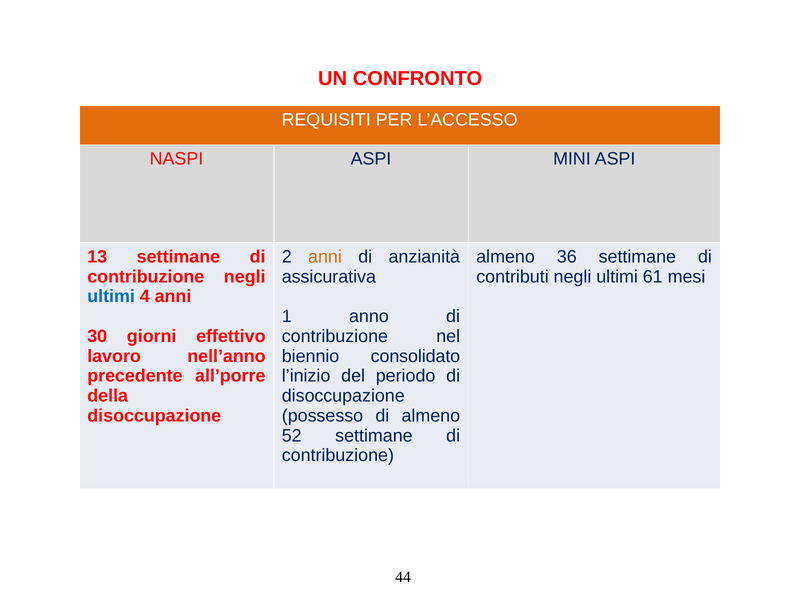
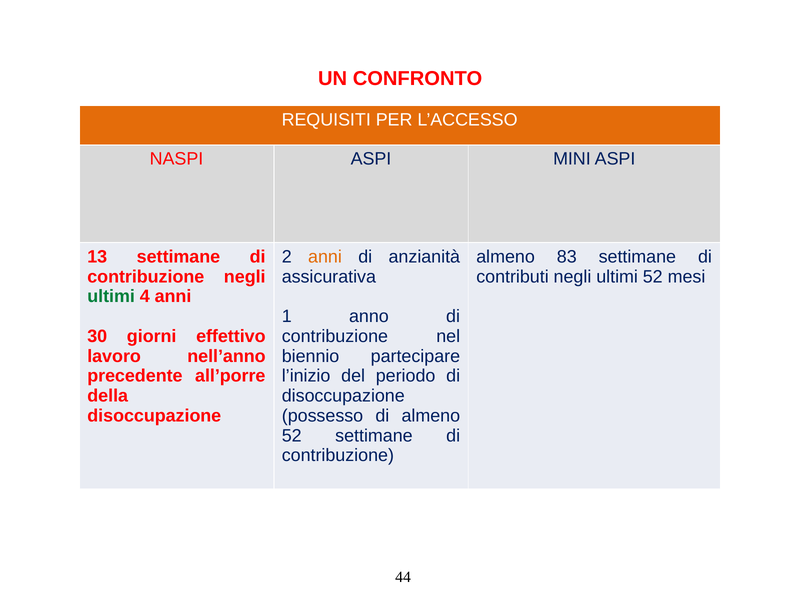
36: 36 -> 83
ultimi 61: 61 -> 52
ultimi at (111, 297) colour: blue -> green
consolidato: consolidato -> partecipare
